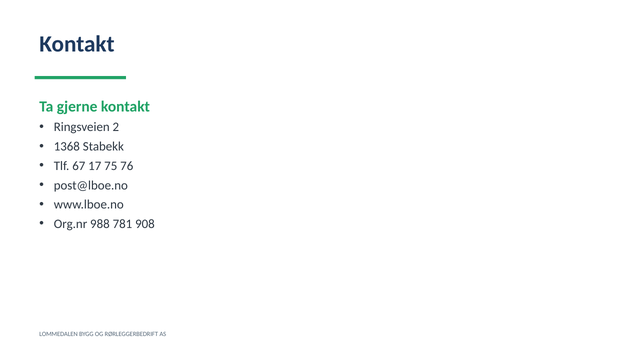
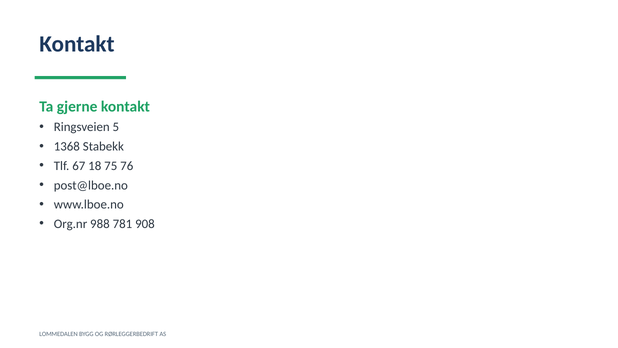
2: 2 -> 5
17: 17 -> 18
